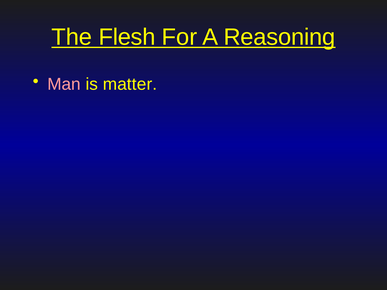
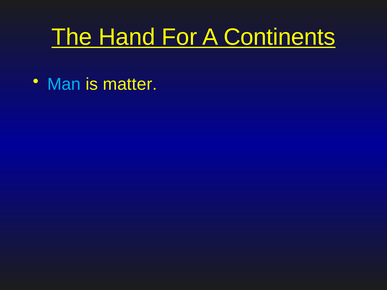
Flesh: Flesh -> Hand
Reasoning: Reasoning -> Continents
Man colour: pink -> light blue
